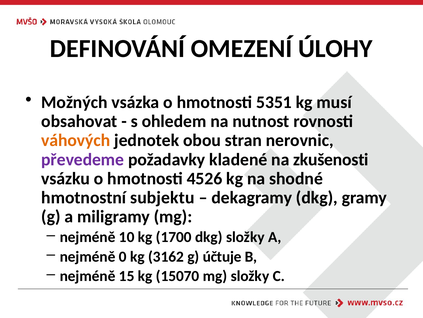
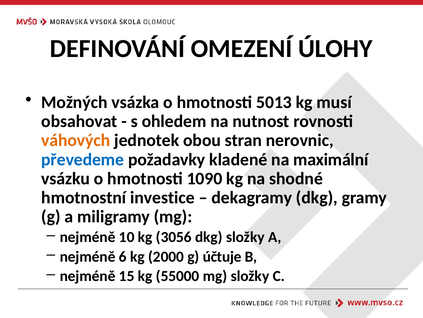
5351: 5351 -> 5013
převedeme colour: purple -> blue
zkušenosti: zkušenosti -> maximální
4526: 4526 -> 1090
subjektu: subjektu -> investice
1700: 1700 -> 3056
0: 0 -> 6
3162: 3162 -> 2000
15070: 15070 -> 55000
